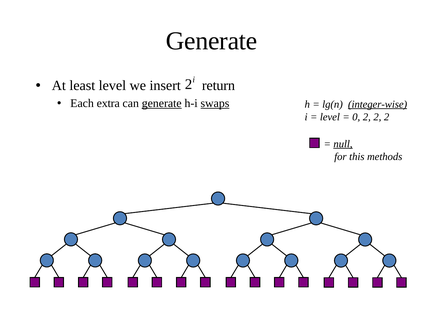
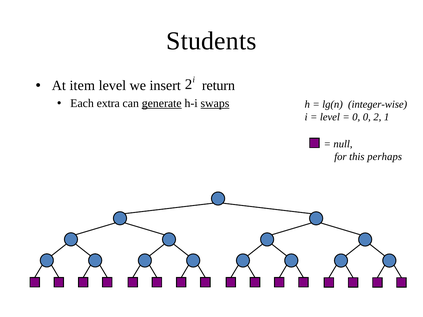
Generate at (212, 41): Generate -> Students
least: least -> item
integer-wise underline: present -> none
0 2: 2 -> 0
2 at (387, 117): 2 -> 1
null underline: present -> none
methods: methods -> perhaps
